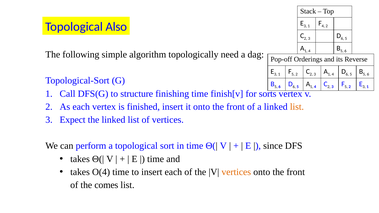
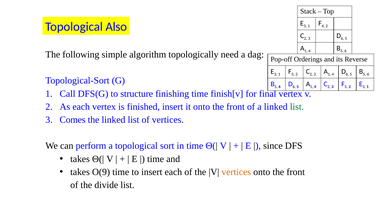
sorts: sorts -> final
list at (297, 107) colour: orange -> green
Expect: Expect -> Comes
O(4: O(4 -> O(9
comes: comes -> divide
